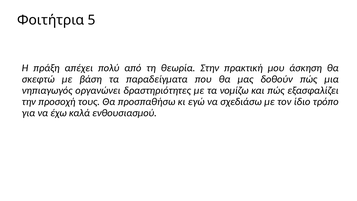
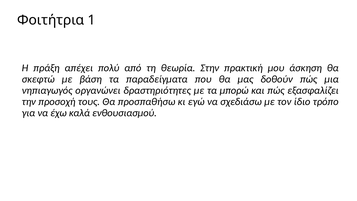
5: 5 -> 1
νομίζω: νομίζω -> μπορώ
